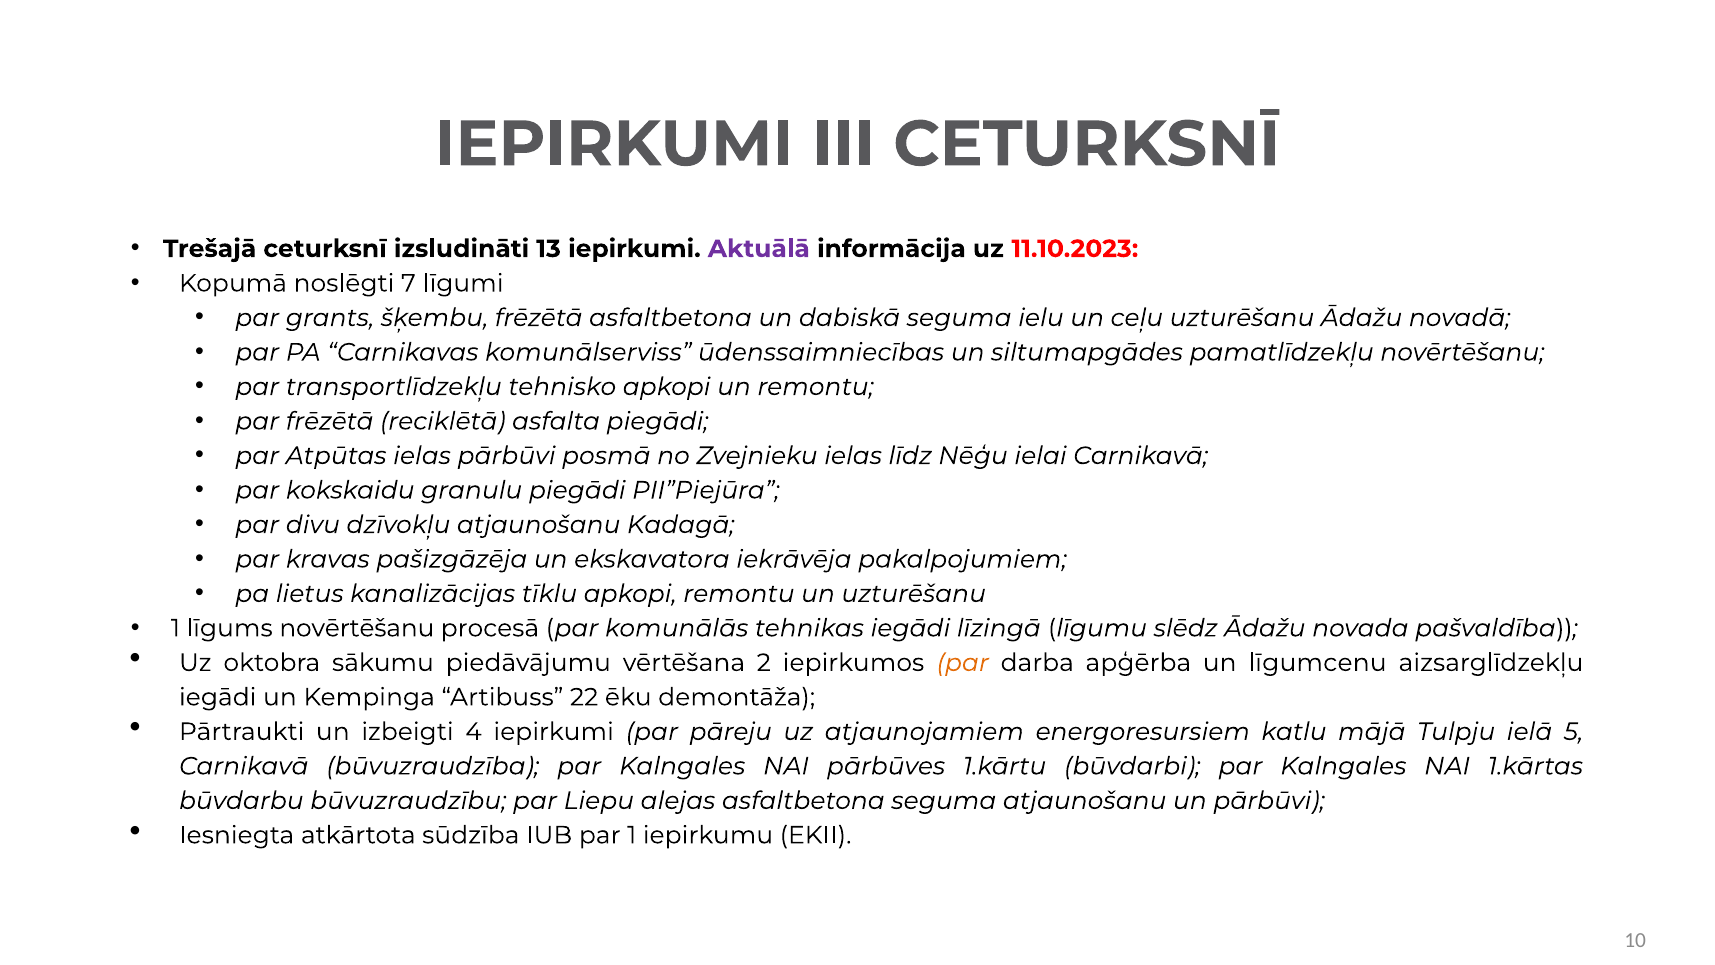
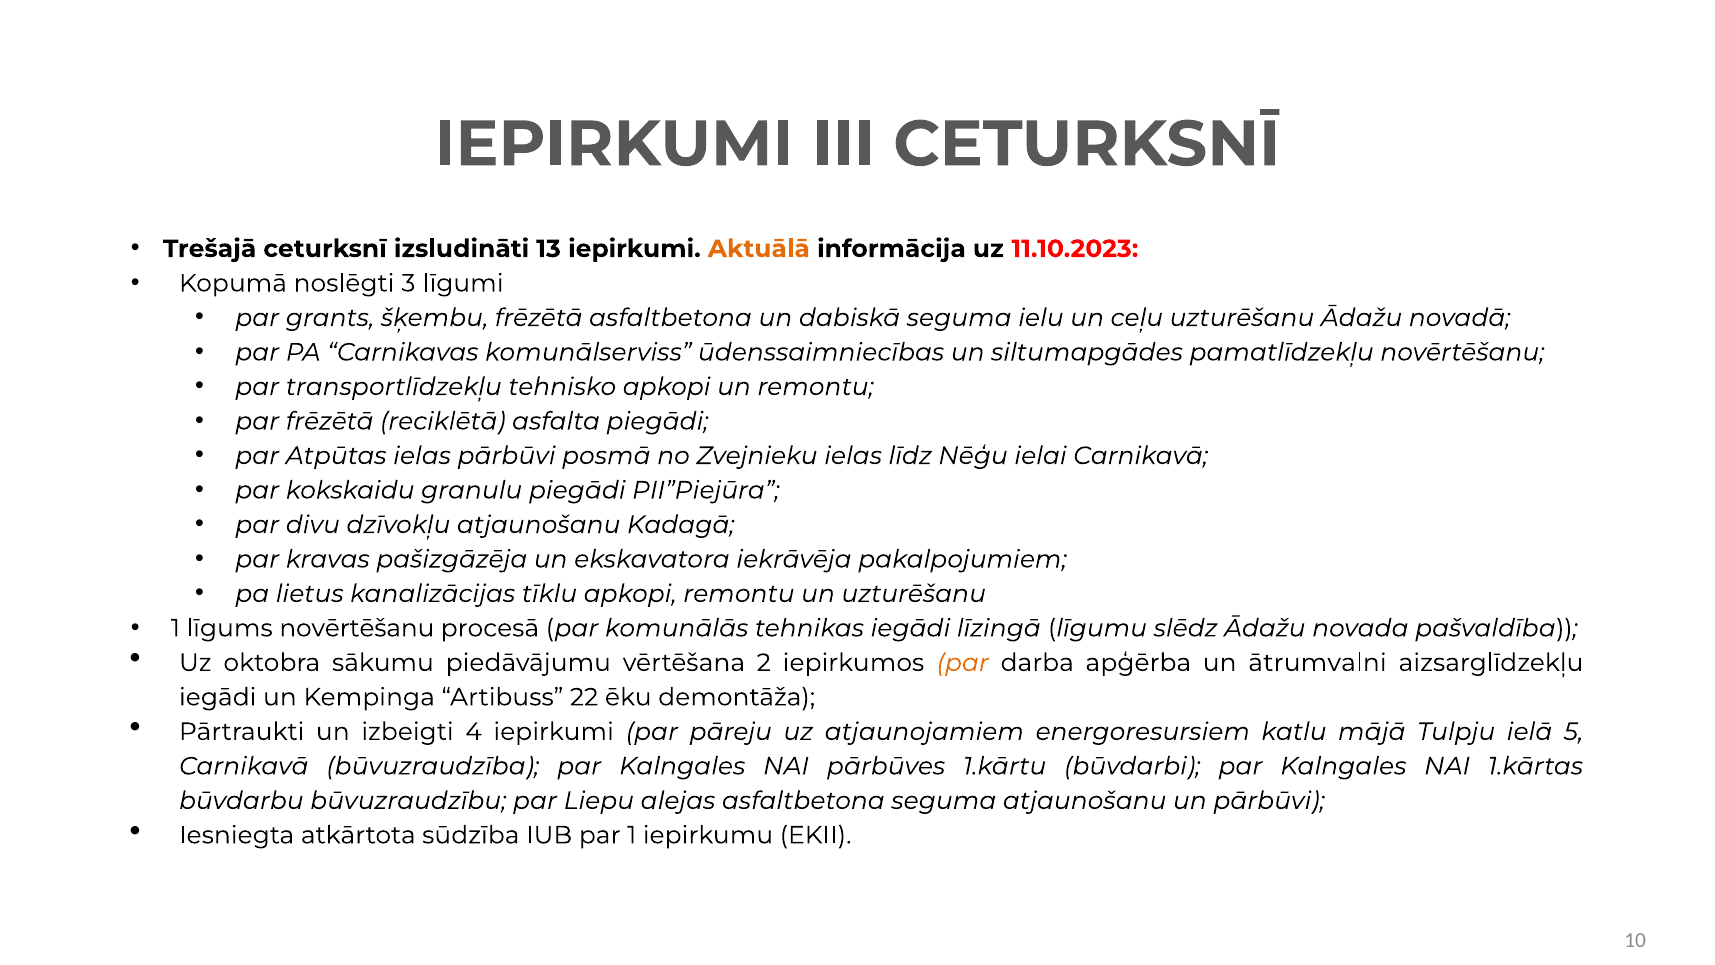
Aktuālā colour: purple -> orange
7: 7 -> 3
līgumcenu: līgumcenu -> ātrumvalni
